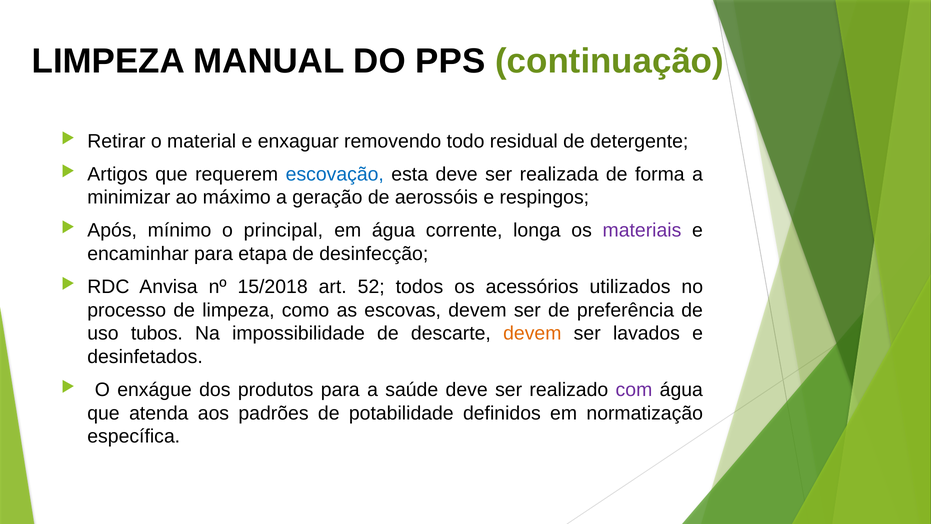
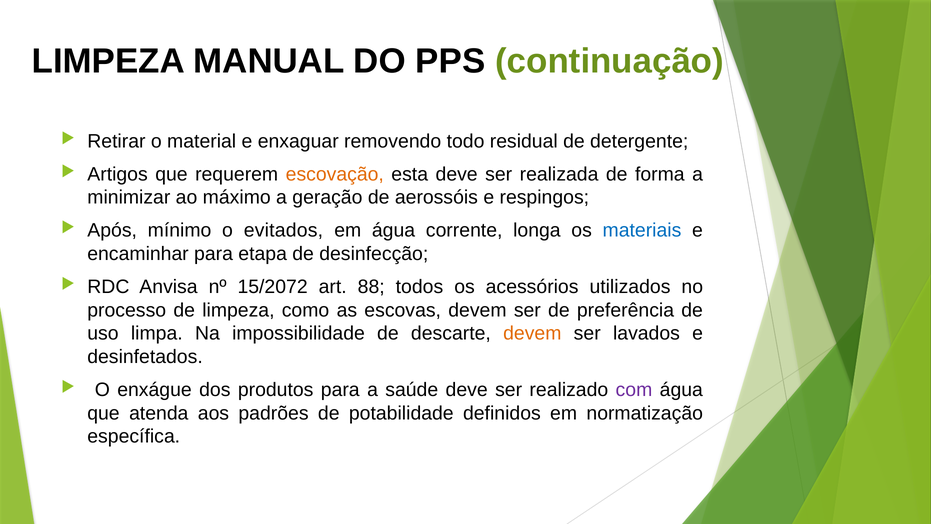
escovação colour: blue -> orange
principal: principal -> evitados
materiais colour: purple -> blue
15/2018: 15/2018 -> 15/2072
52: 52 -> 88
tubos: tubos -> limpa
